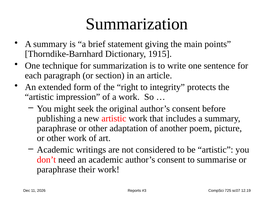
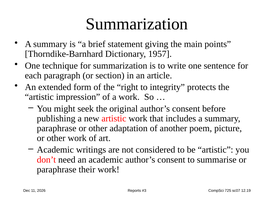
1915: 1915 -> 1957
